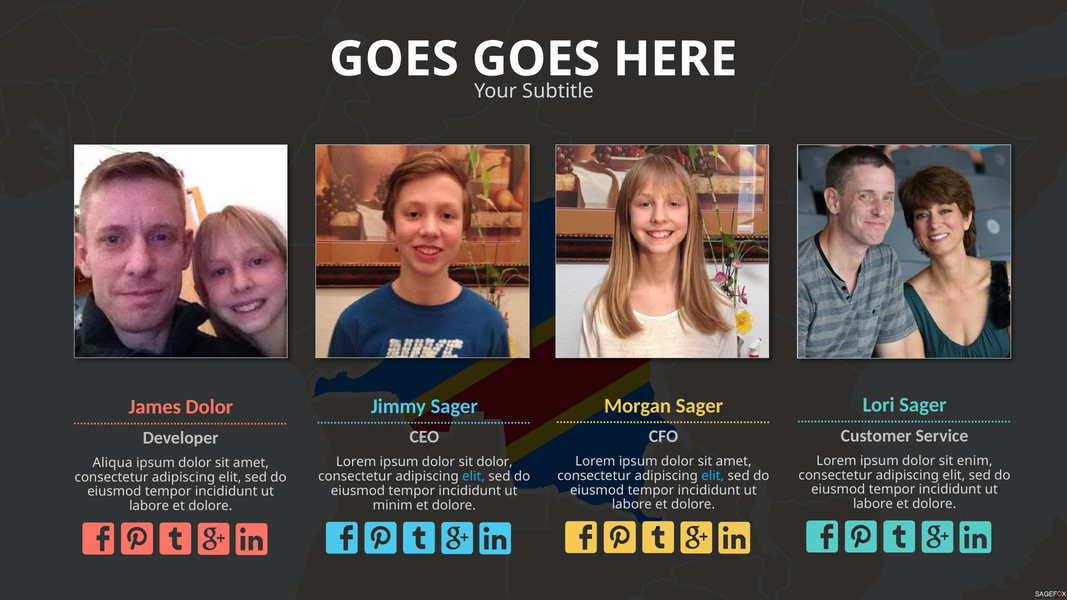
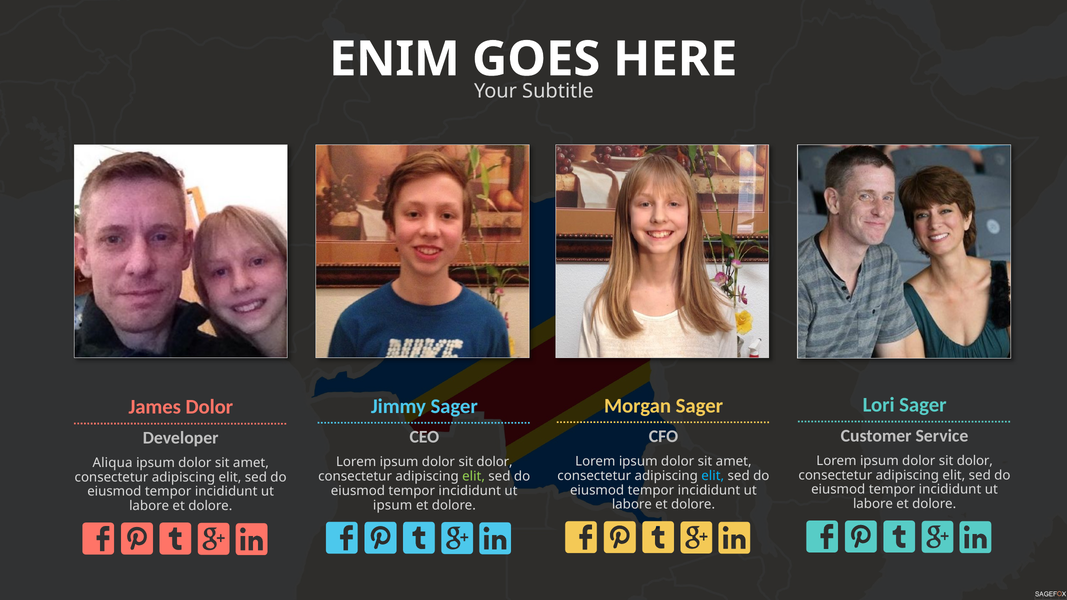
GOES at (394, 59): GOES -> ENIM
enim at (975, 461): enim -> dolor
elit at (474, 477) colour: light blue -> light green
minim at (393, 505): minim -> ipsum
